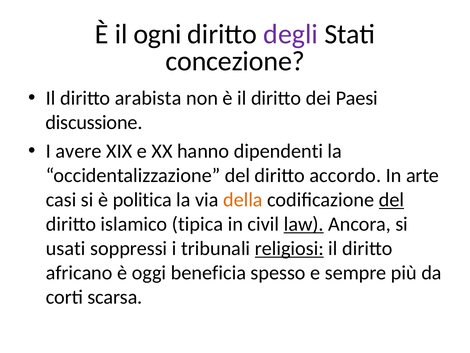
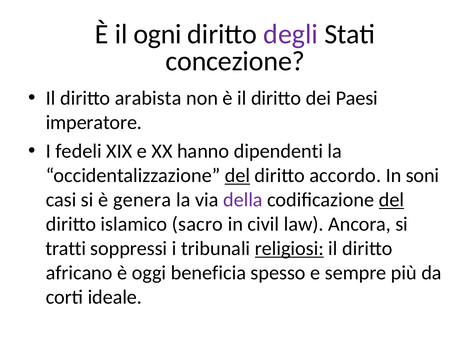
discussione: discussione -> imperatore
avere: avere -> fedeli
del at (237, 175) underline: none -> present
arte: arte -> soni
politica: politica -> genera
della colour: orange -> purple
tipica: tipica -> sacro
law underline: present -> none
usati: usati -> tratti
scarsa: scarsa -> ideale
